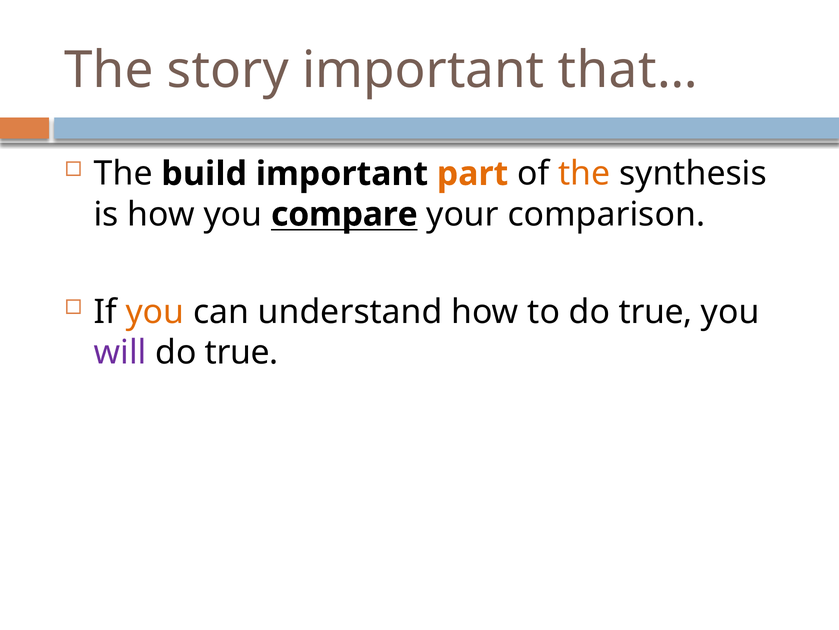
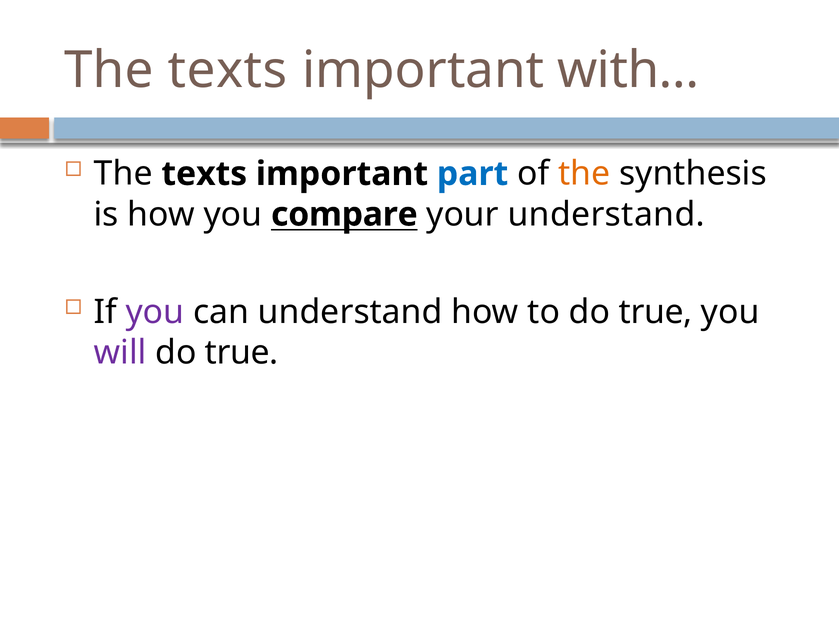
story at (228, 70): story -> texts
that…: that… -> with…
build at (204, 174): build -> texts
part colour: orange -> blue
your comparison: comparison -> understand
you at (155, 312) colour: orange -> purple
